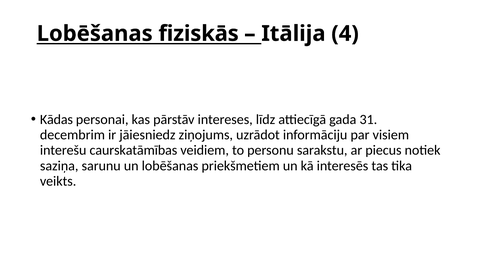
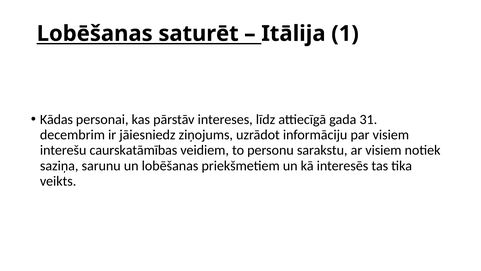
fiziskās: fiziskās -> saturēt
4: 4 -> 1
ar piecus: piecus -> visiem
